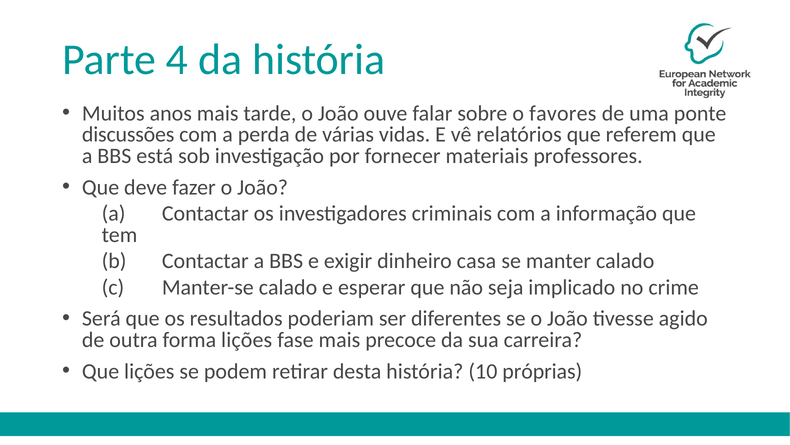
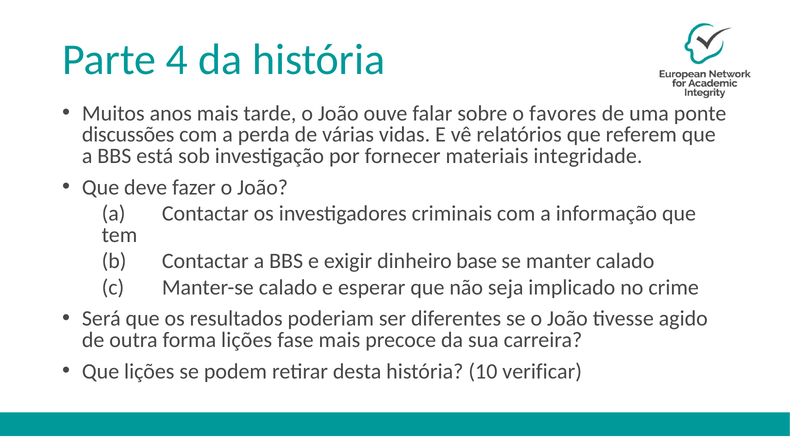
professores: professores -> integridade
casa: casa -> base
próprias: próprias -> verificar
